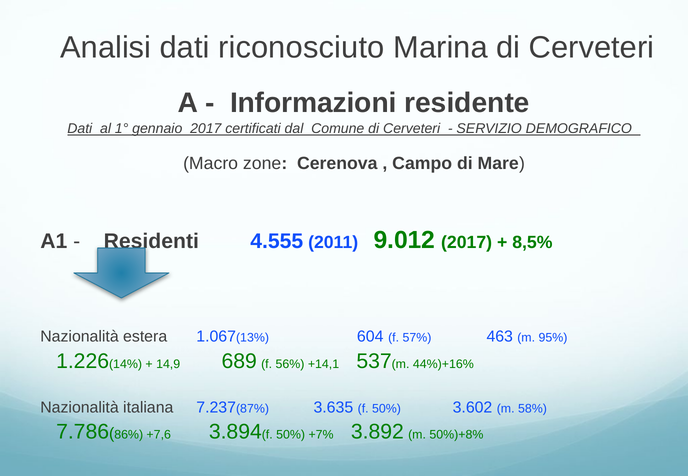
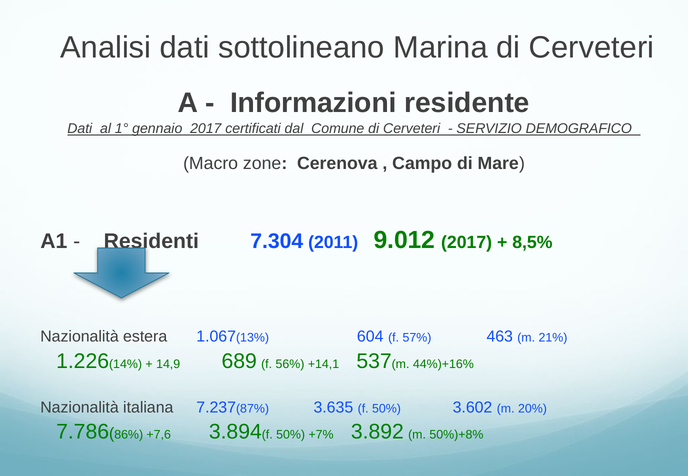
riconosciuto: riconosciuto -> sottolineano
4.555: 4.555 -> 7.304
95%: 95% -> 21%
58%: 58% -> 20%
